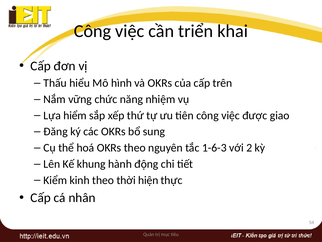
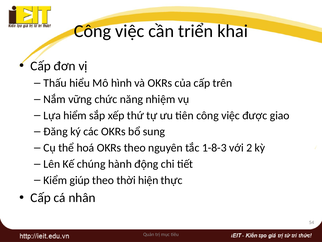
1-6-3: 1-6-3 -> 1-8-3
khung: khung -> chúng
kinh: kinh -> giúp
